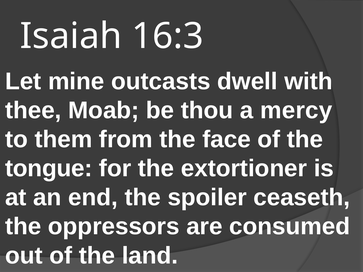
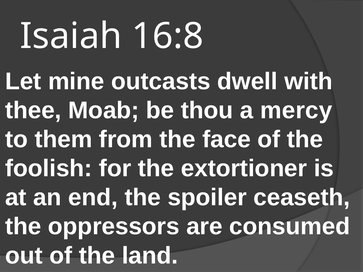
16:3: 16:3 -> 16:8
tongue: tongue -> foolish
